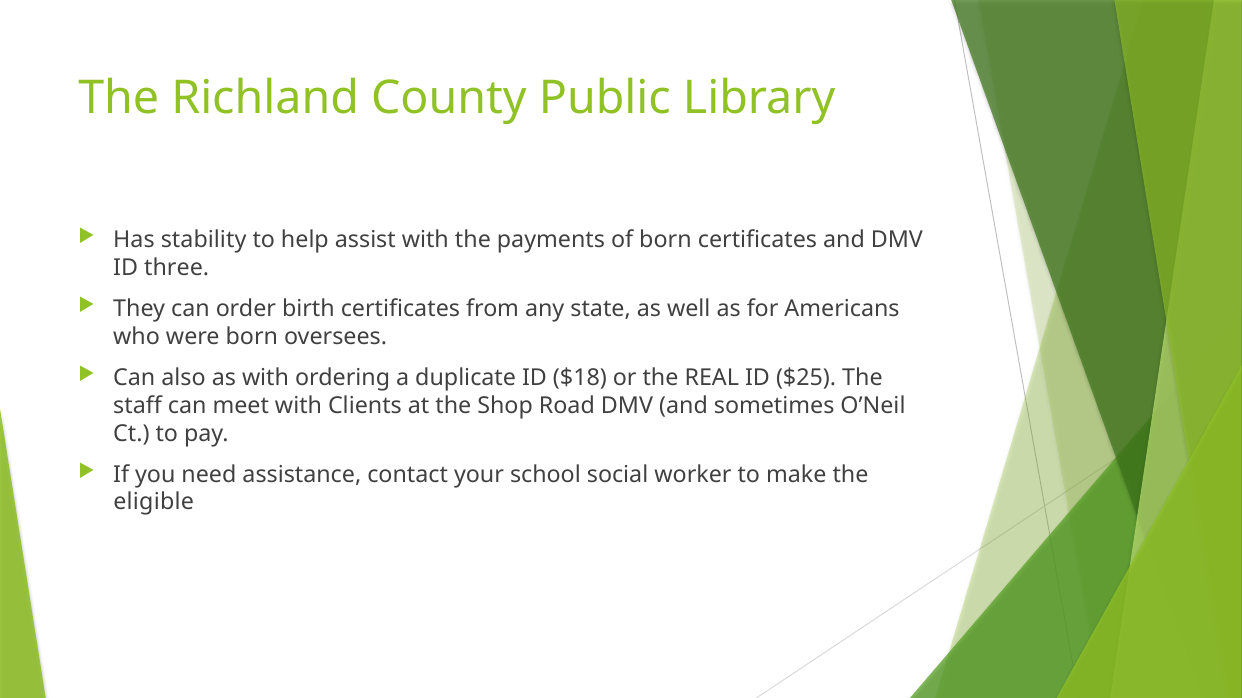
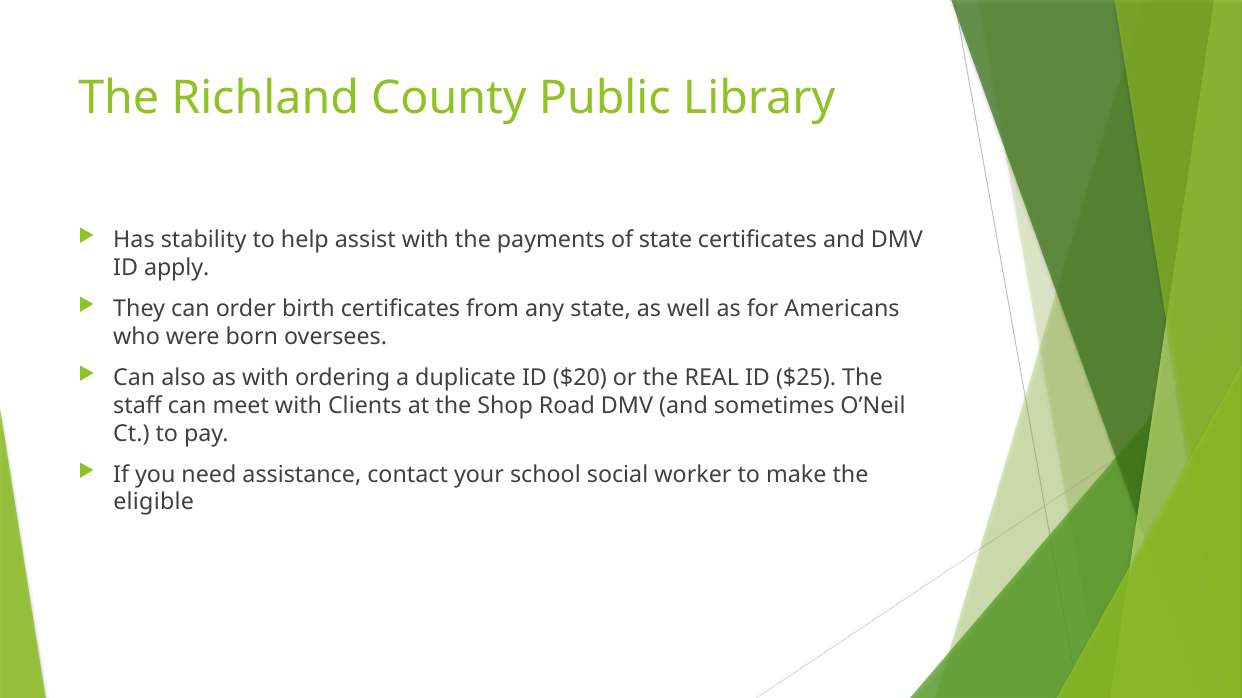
of born: born -> state
three: three -> apply
$18: $18 -> $20
